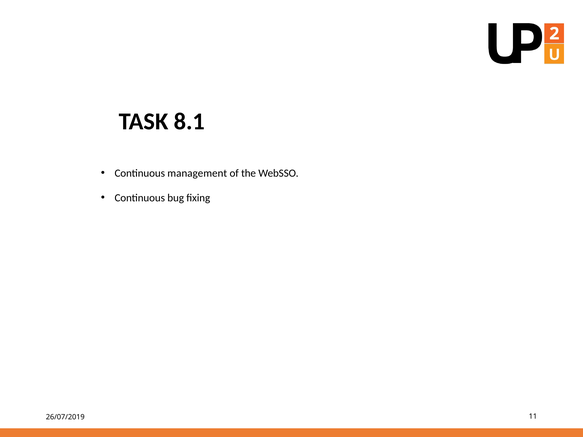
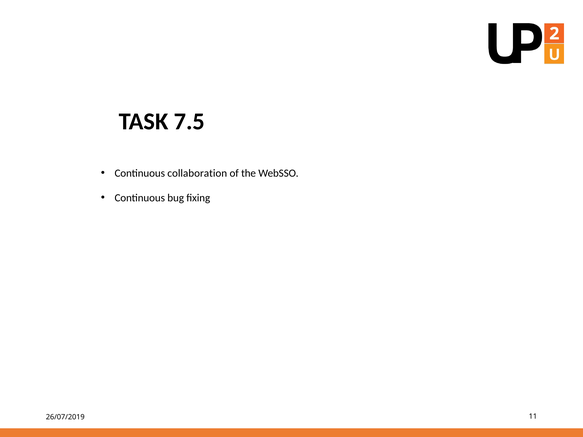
8.1: 8.1 -> 7.5
management: management -> collaboration
